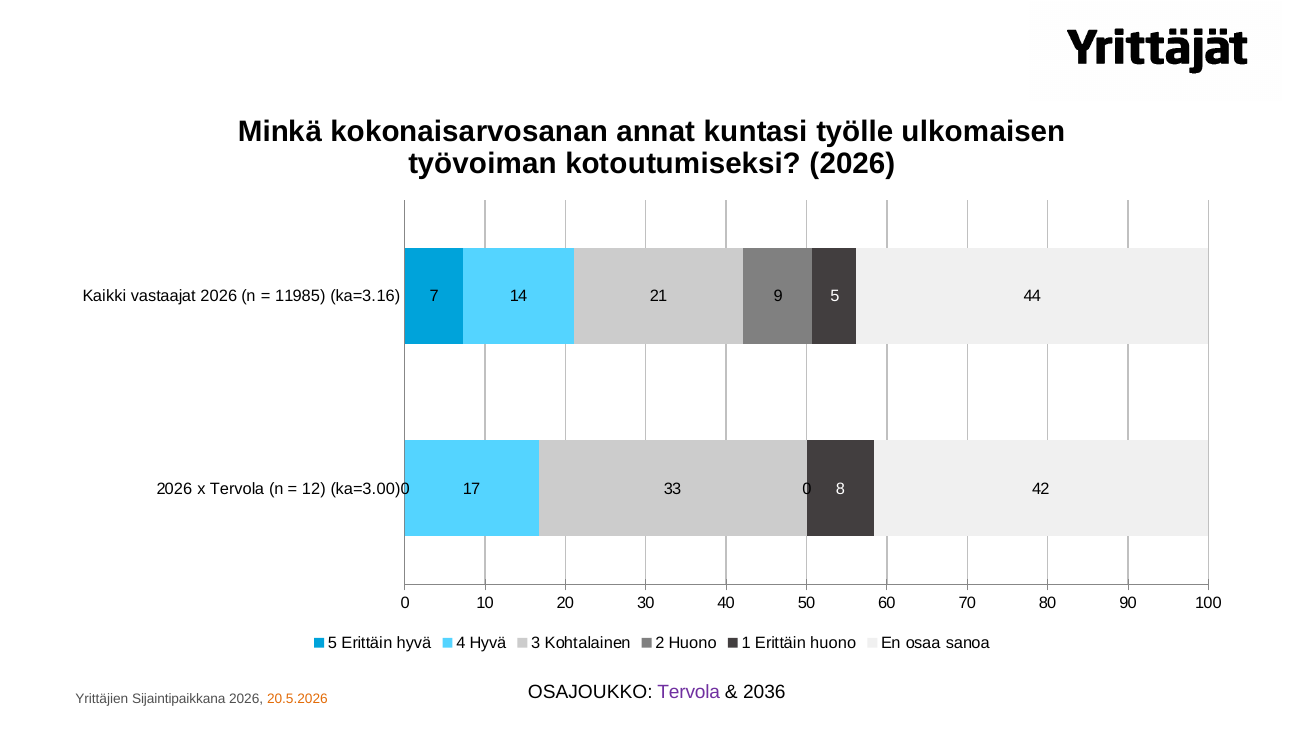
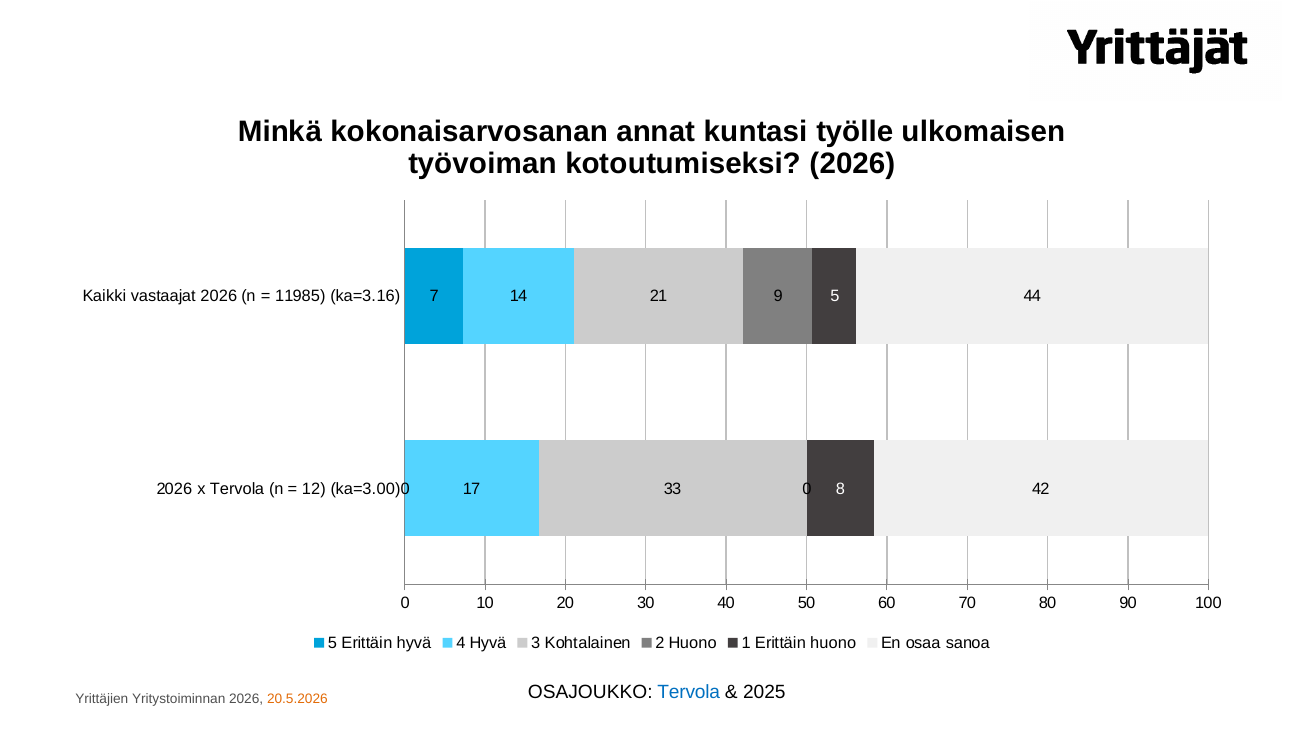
Tervola at (689, 692) colour: purple -> blue
2036: 2036 -> 2025
Sijaintipaikkana: Sijaintipaikkana -> Yritystoiminnan
